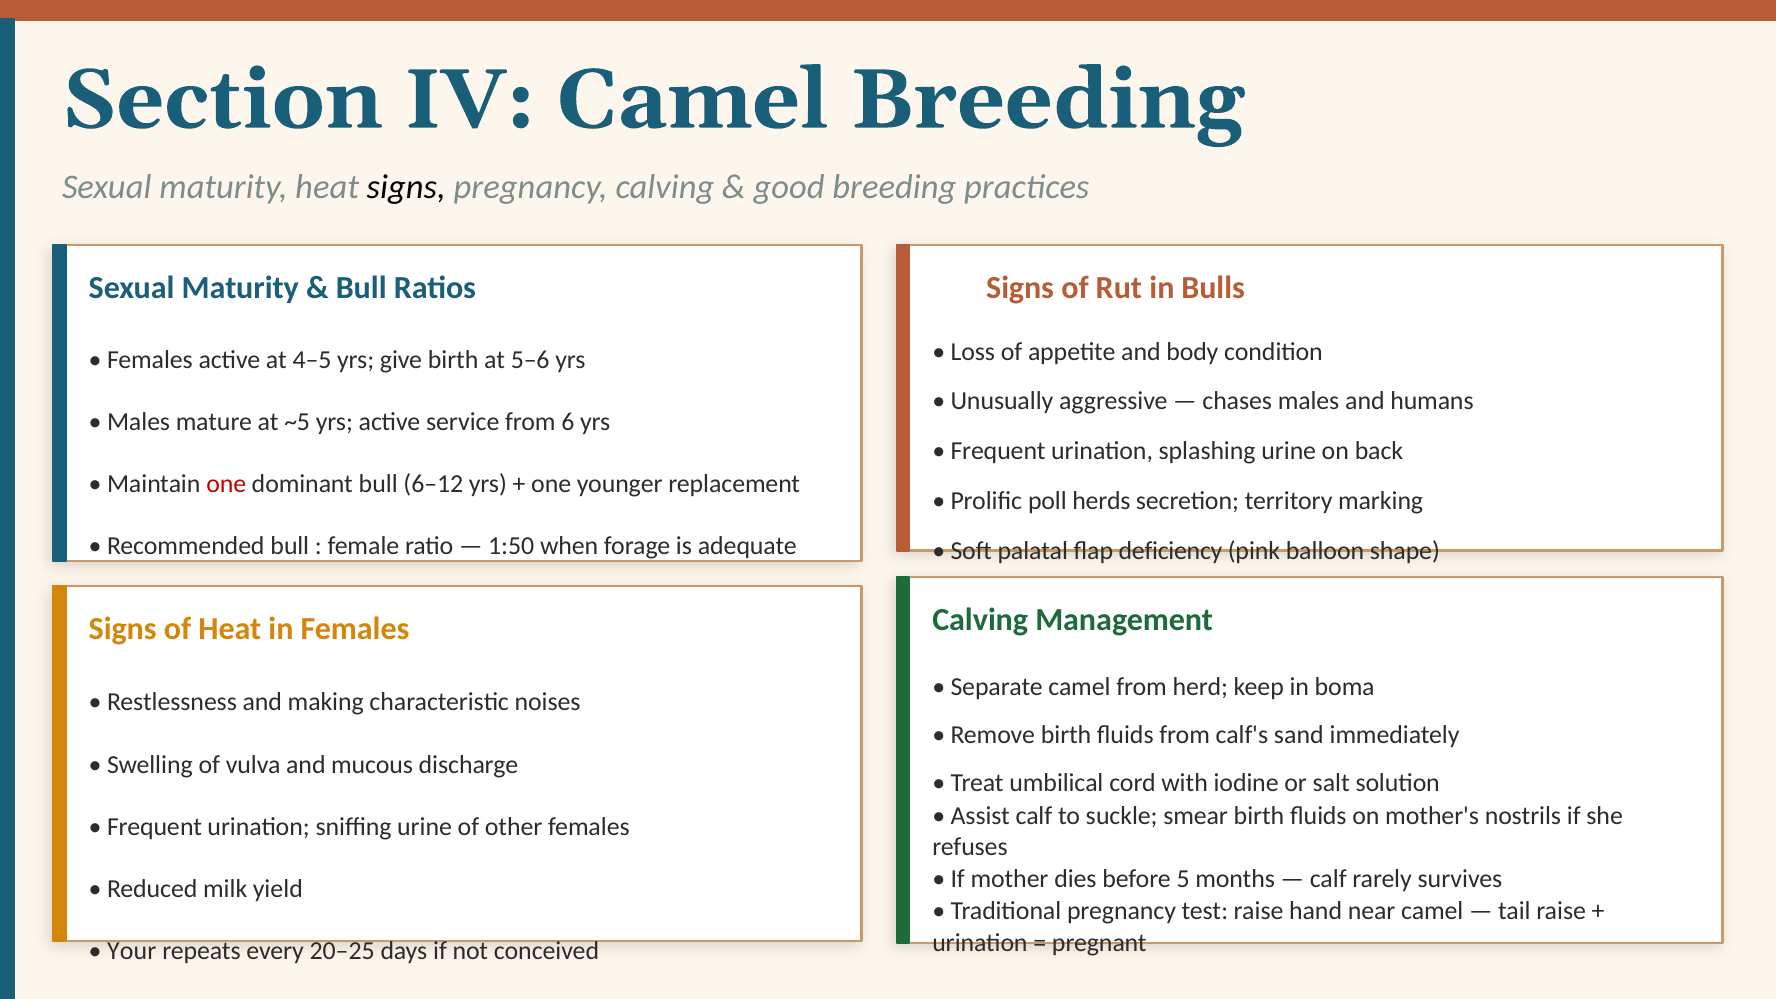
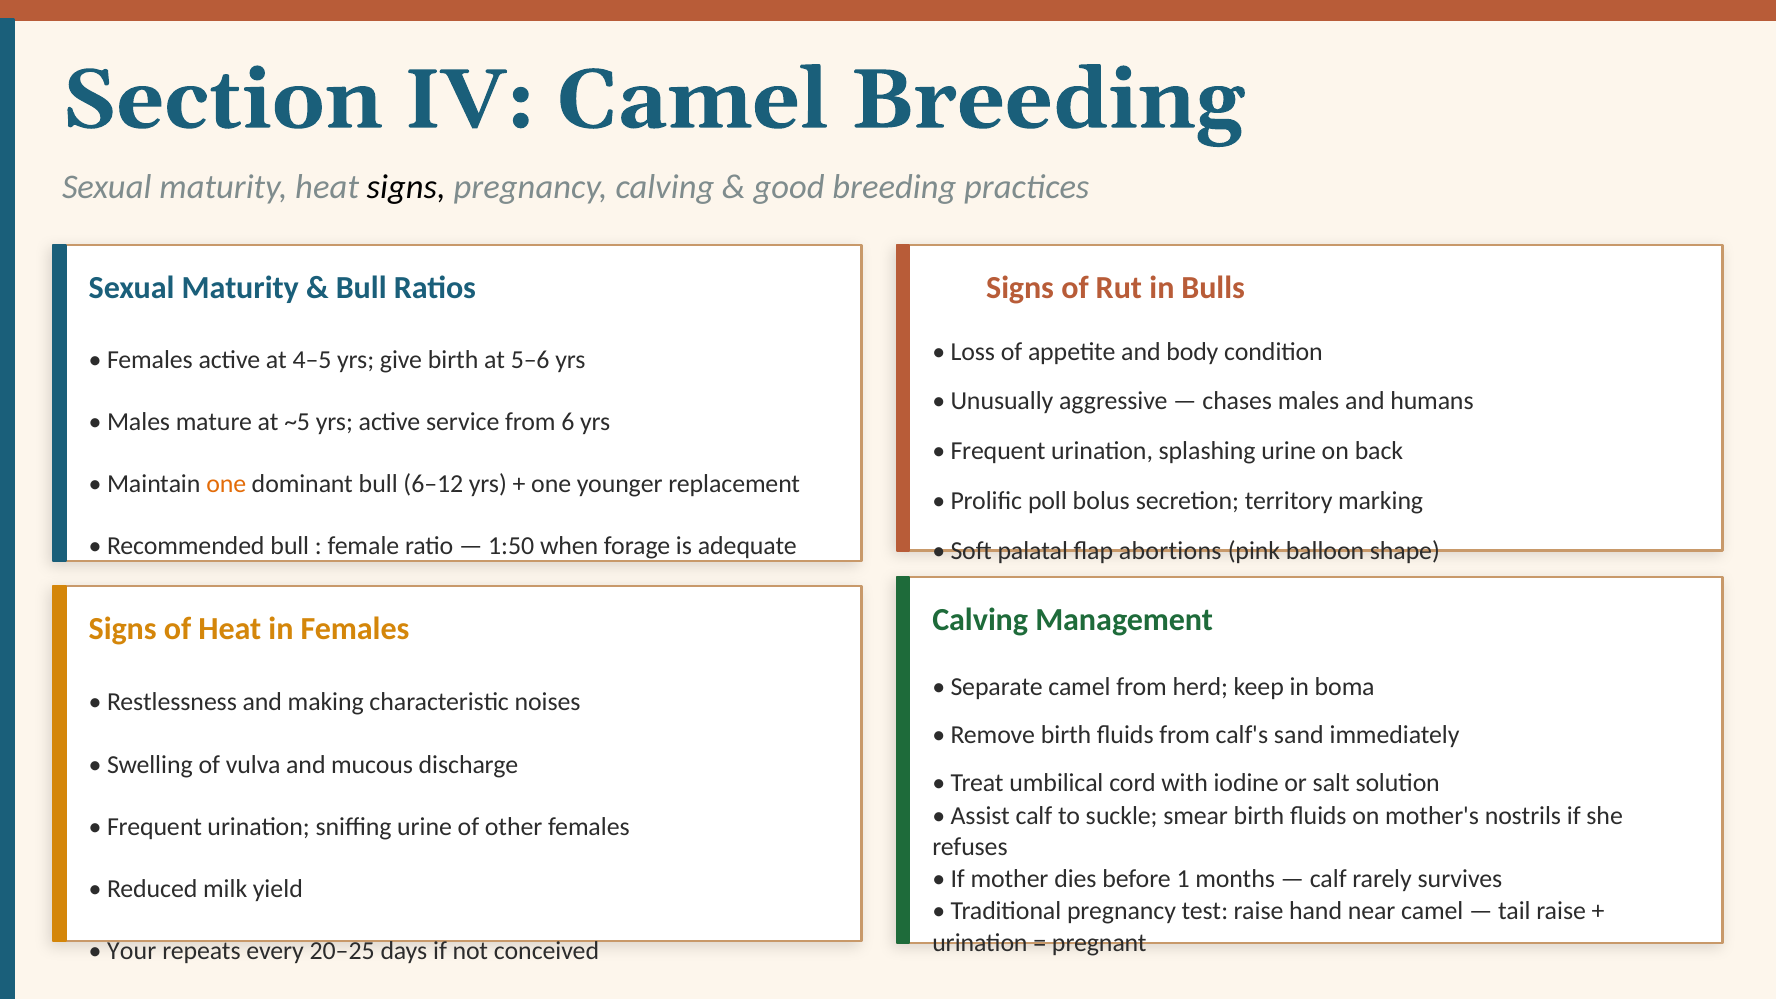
one at (226, 484) colour: red -> orange
herds: herds -> bolus
deficiency: deficiency -> abortions
5: 5 -> 1
